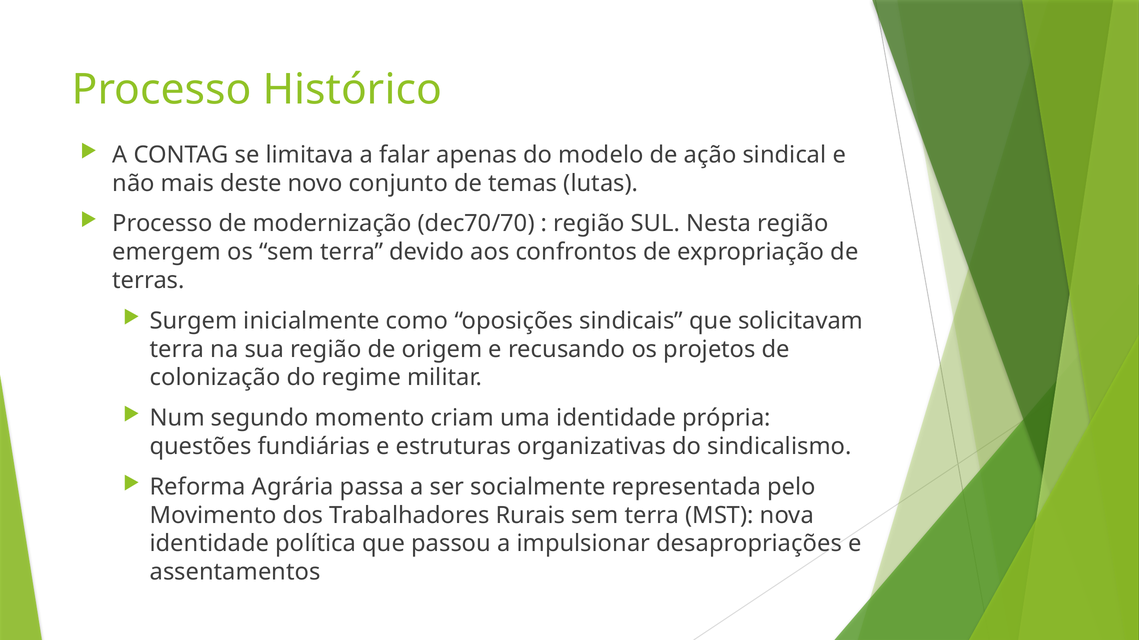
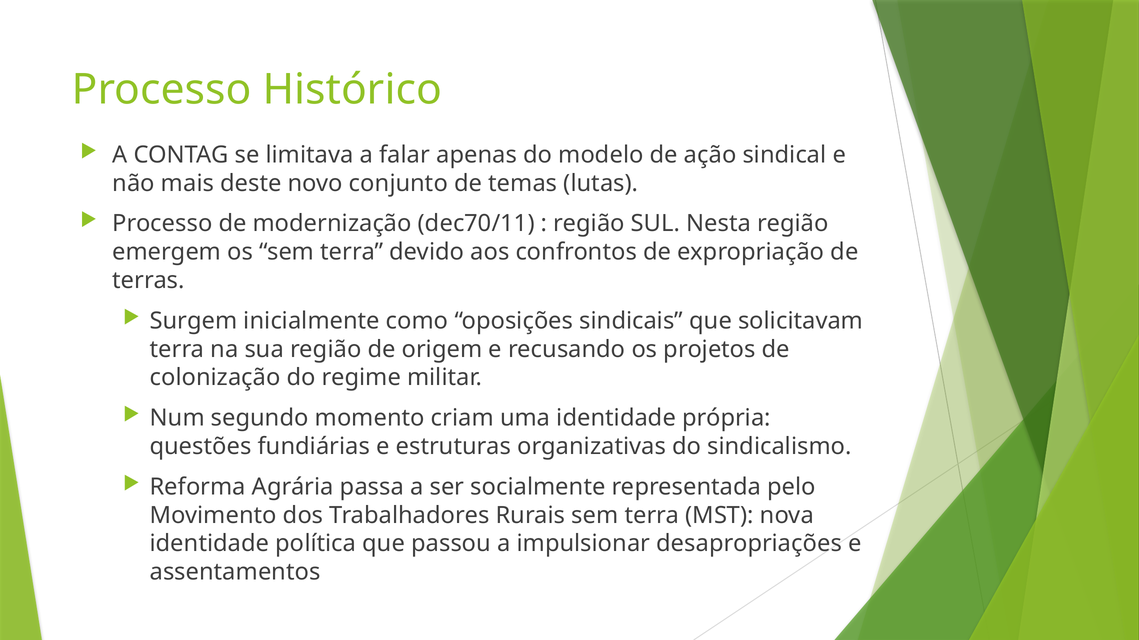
dec70/70: dec70/70 -> dec70/11
